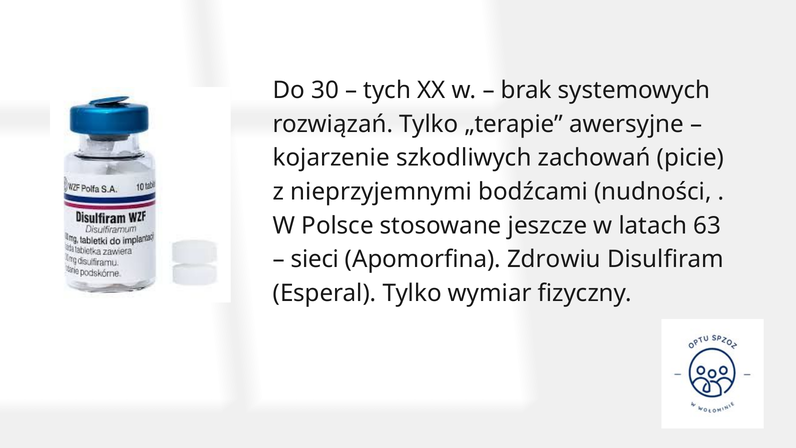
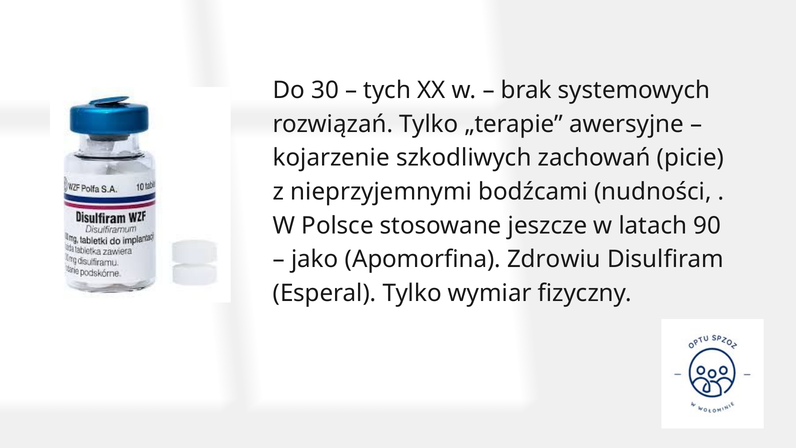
63: 63 -> 90
sieci: sieci -> jako
